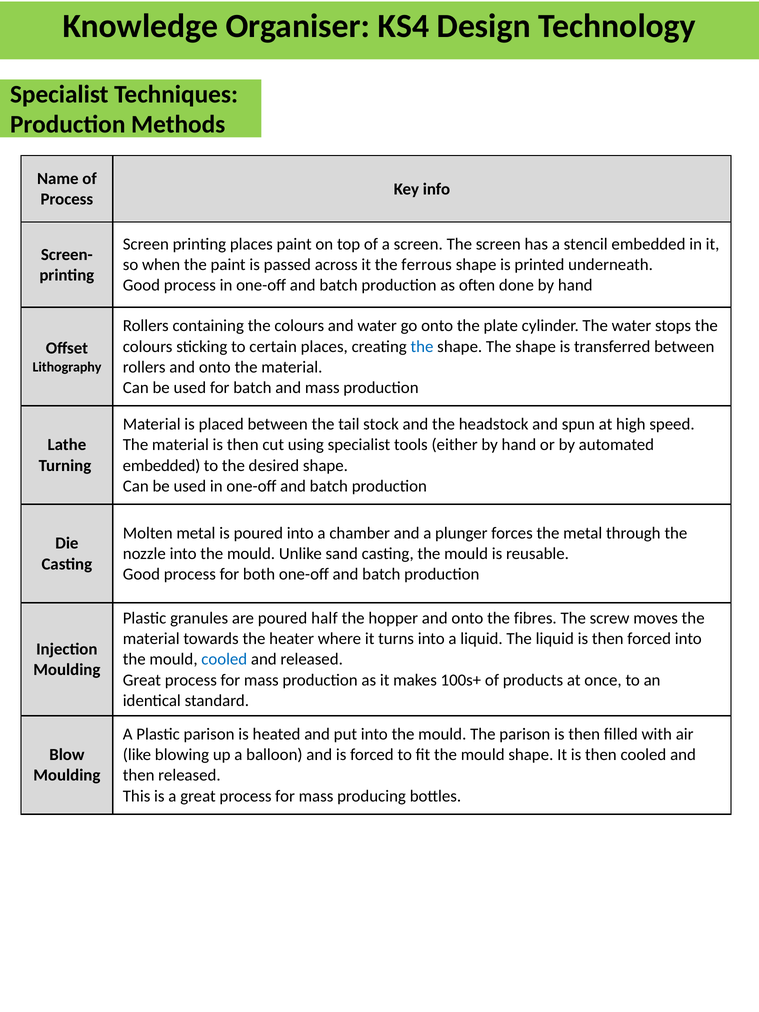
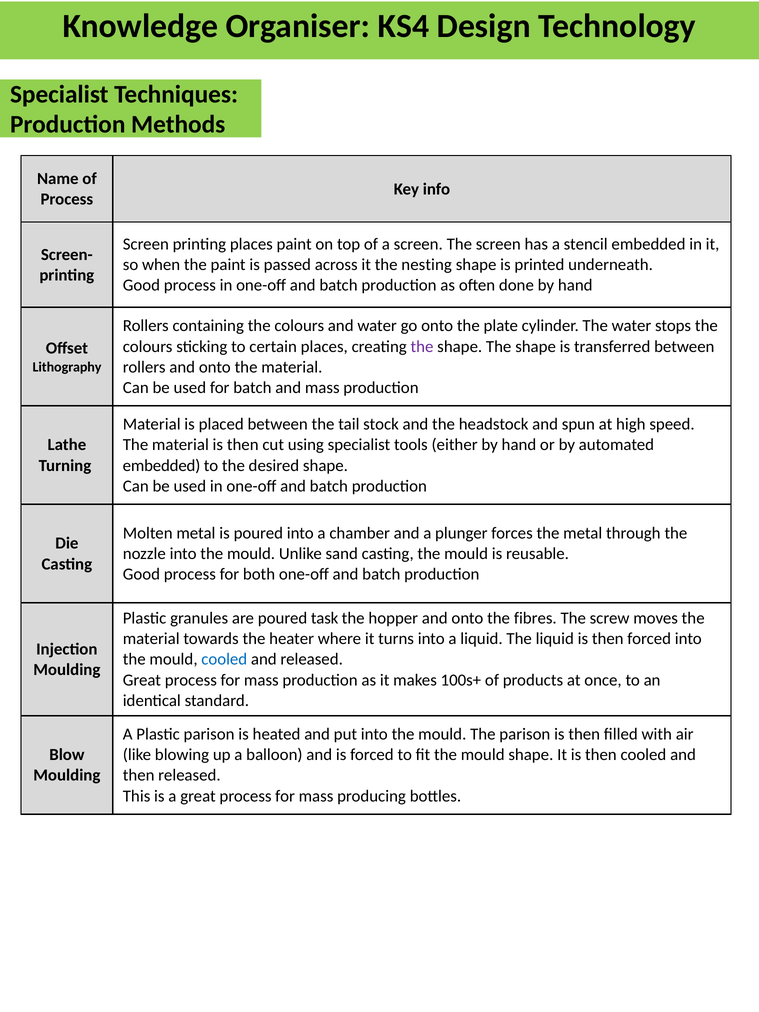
ferrous: ferrous -> nesting
the at (422, 346) colour: blue -> purple
half: half -> task
